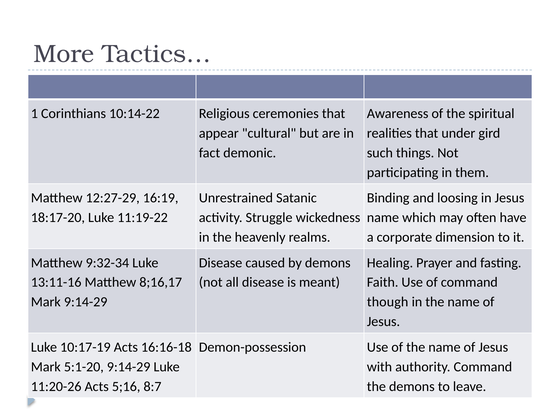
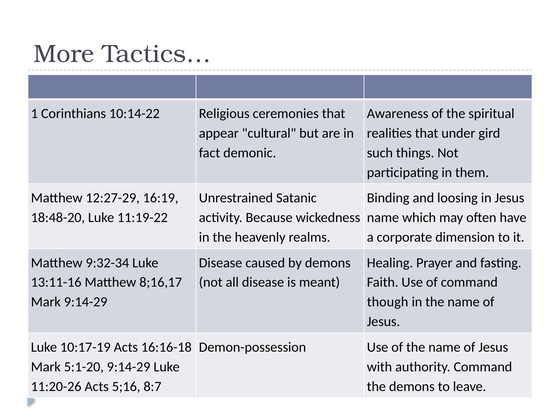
18:17-20: 18:17-20 -> 18:48-20
Struggle: Struggle -> Because
